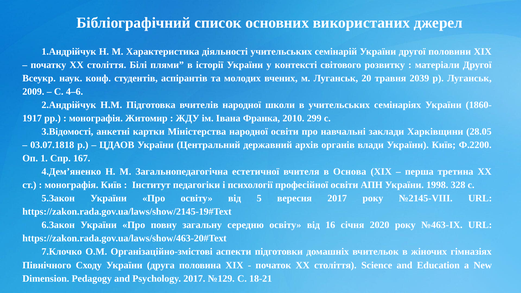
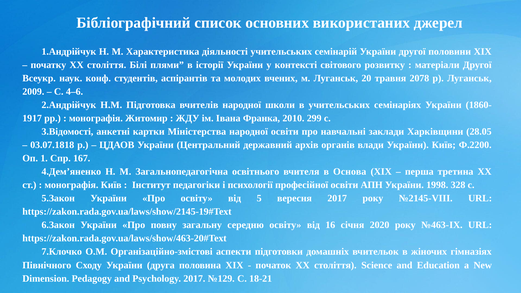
2039: 2039 -> 2078
естетичної: естетичної -> освітнього
